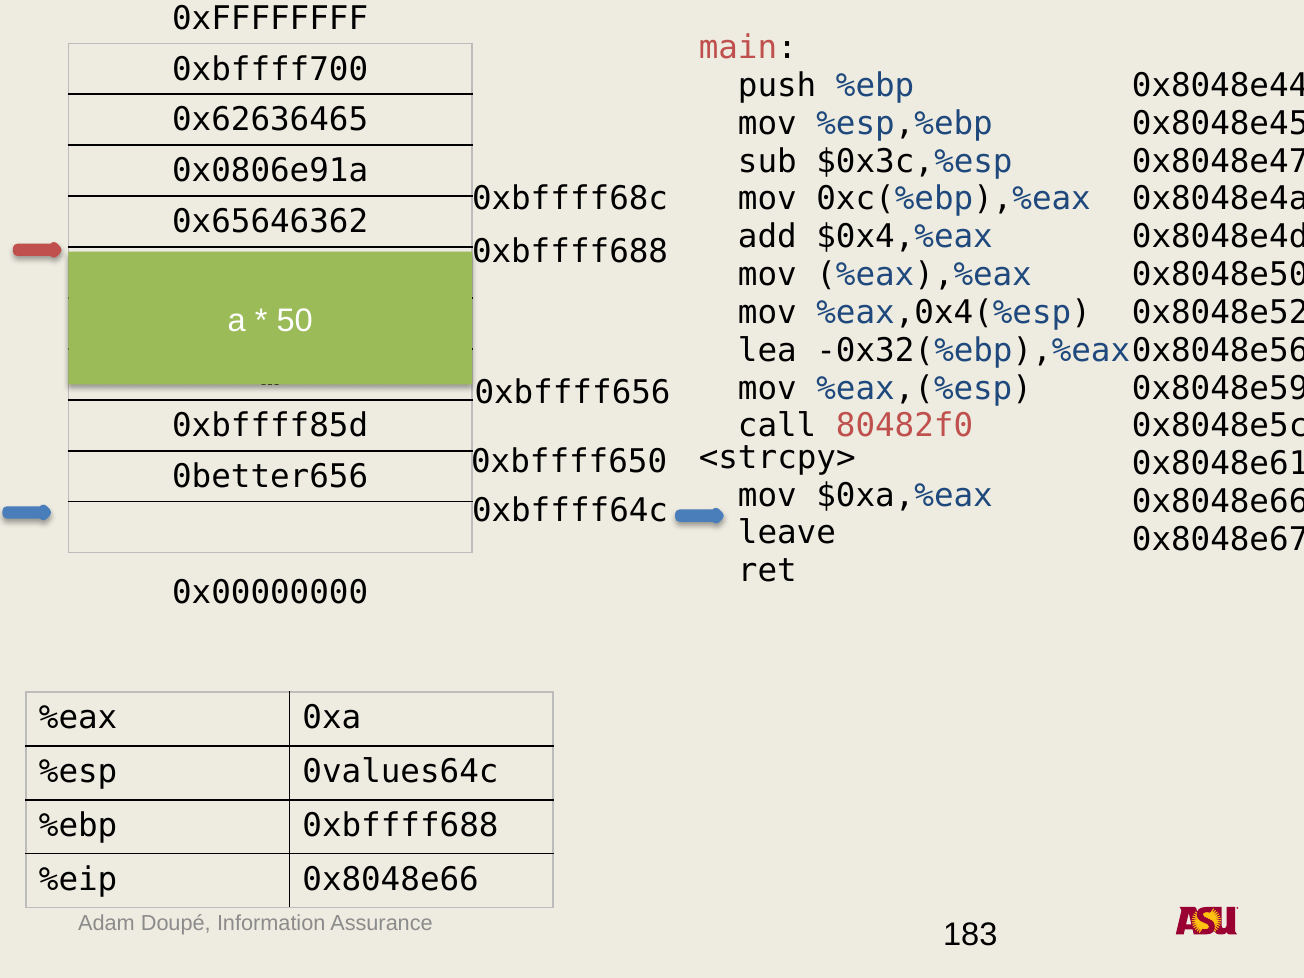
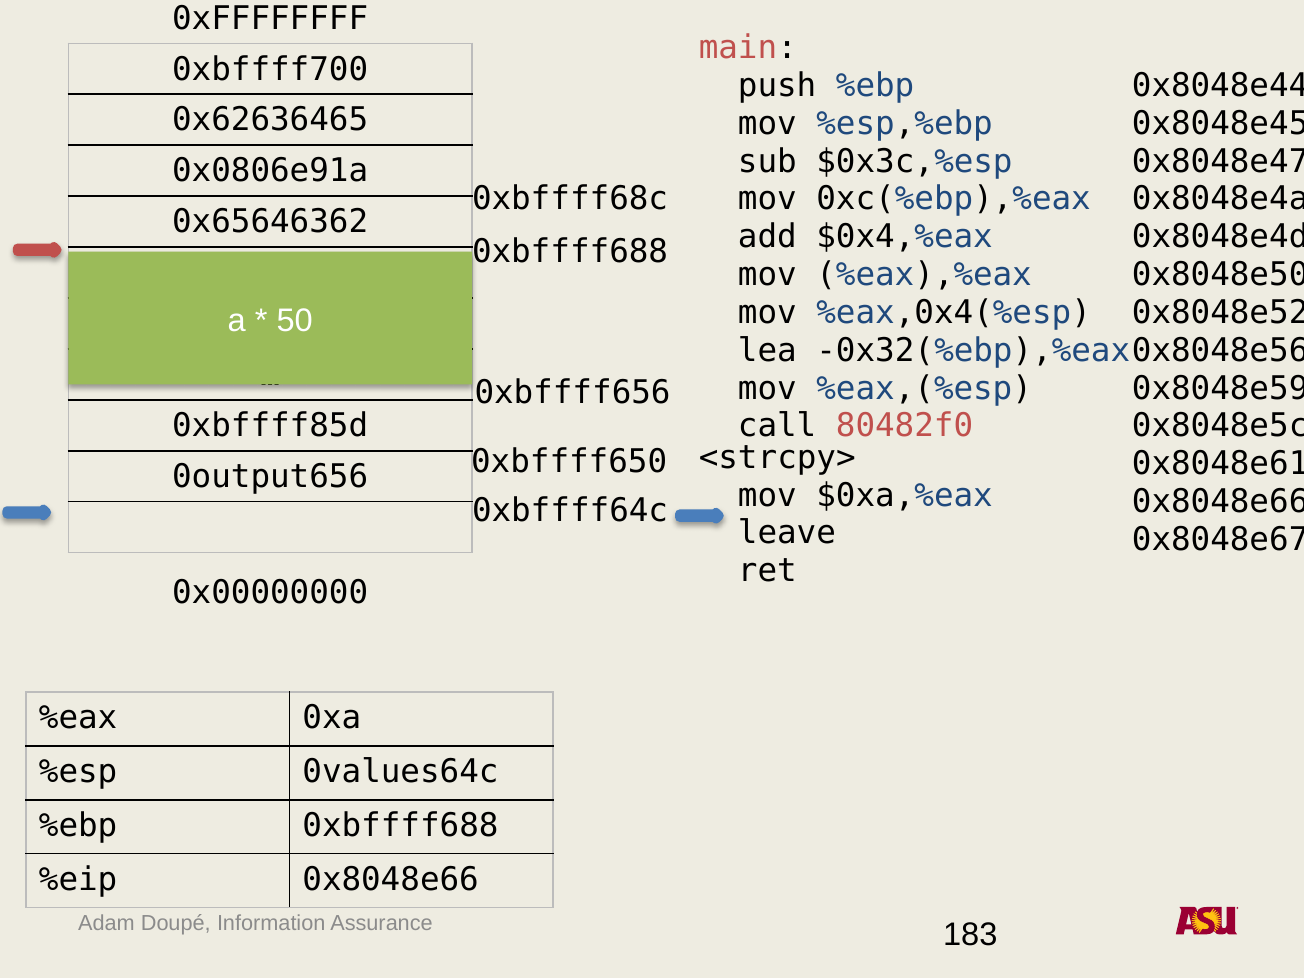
0better656: 0better656 -> 0output656
